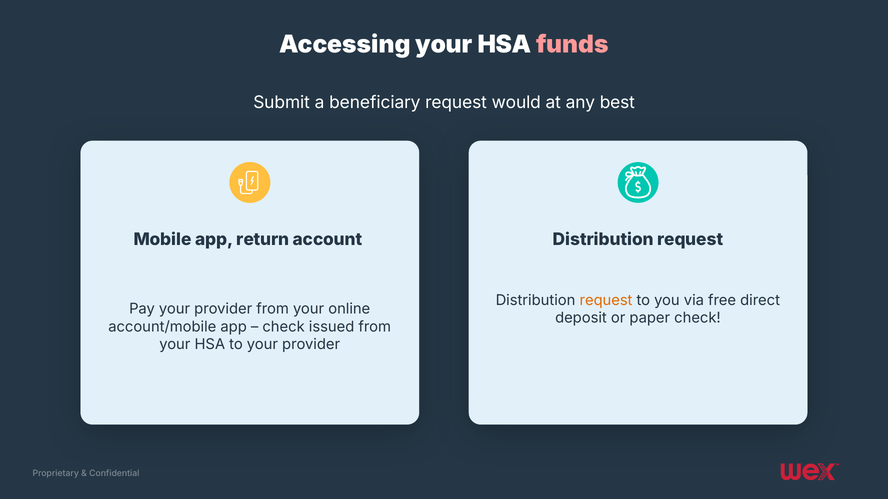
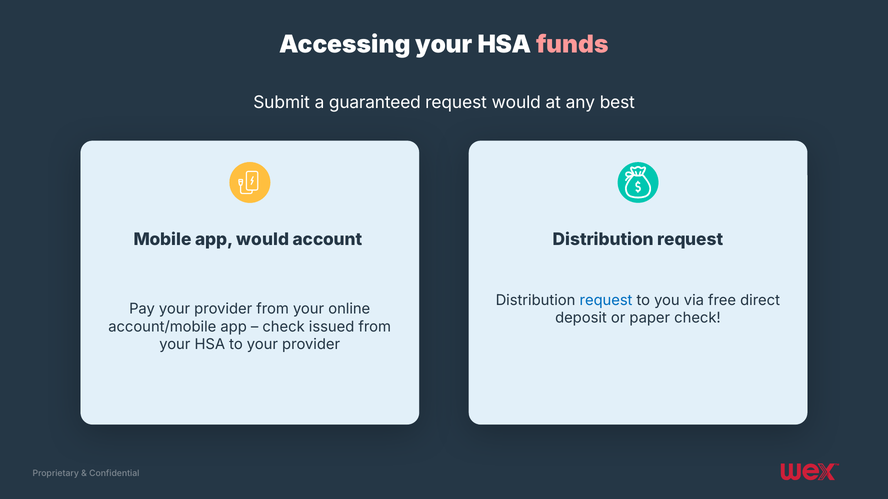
beneficiary: beneficiary -> guaranteed
app return: return -> would
request at (606, 300) colour: orange -> blue
